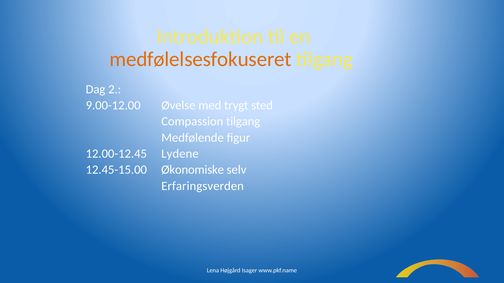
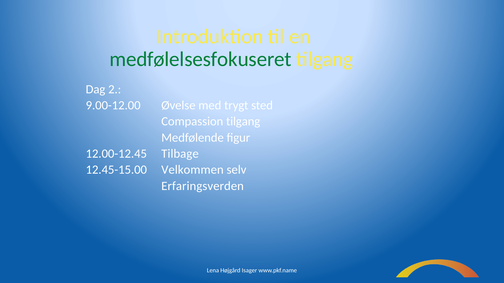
medfølelsesfokuseret colour: orange -> green
Lydene: Lydene -> Tilbage
Økonomiske: Økonomiske -> Velkommen
